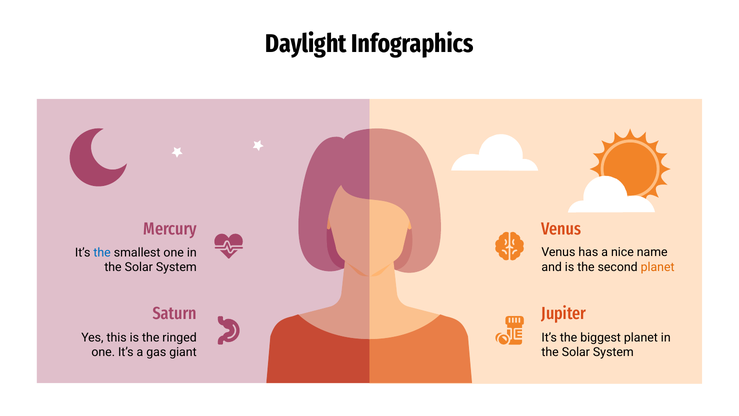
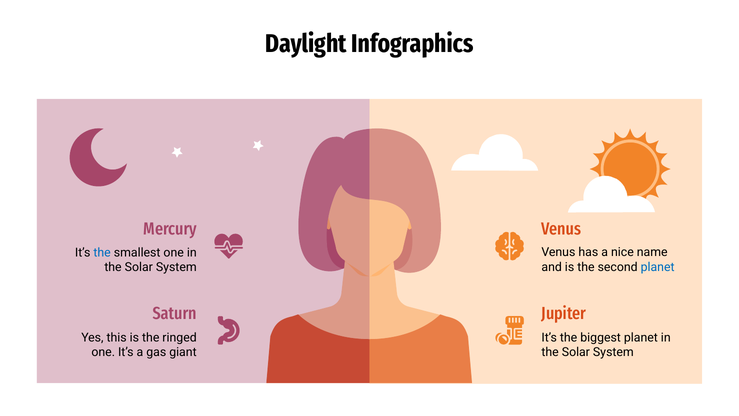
planet at (658, 267) colour: orange -> blue
